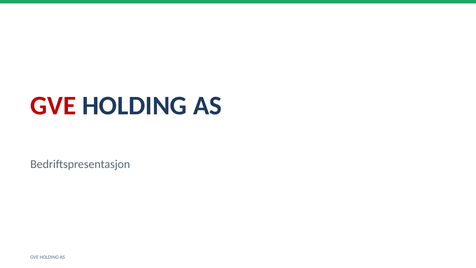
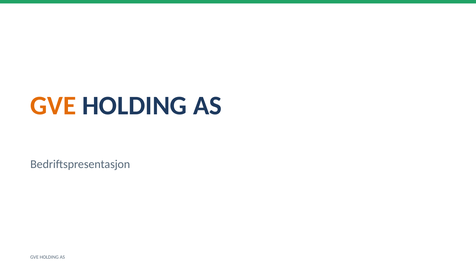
GVE at (53, 106) colour: red -> orange
